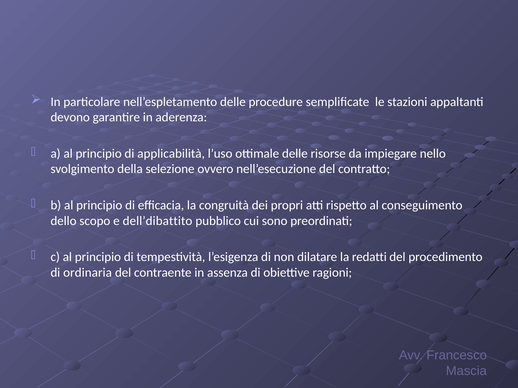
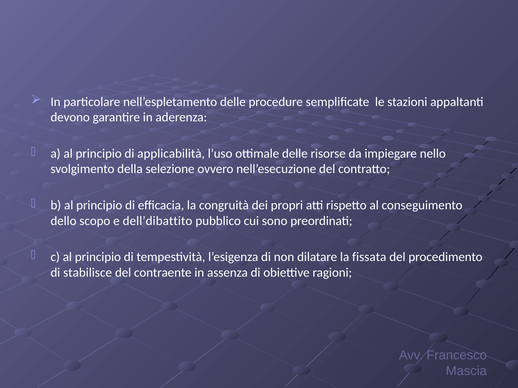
redatti: redatti -> fissata
ordinaria: ordinaria -> stabilisce
